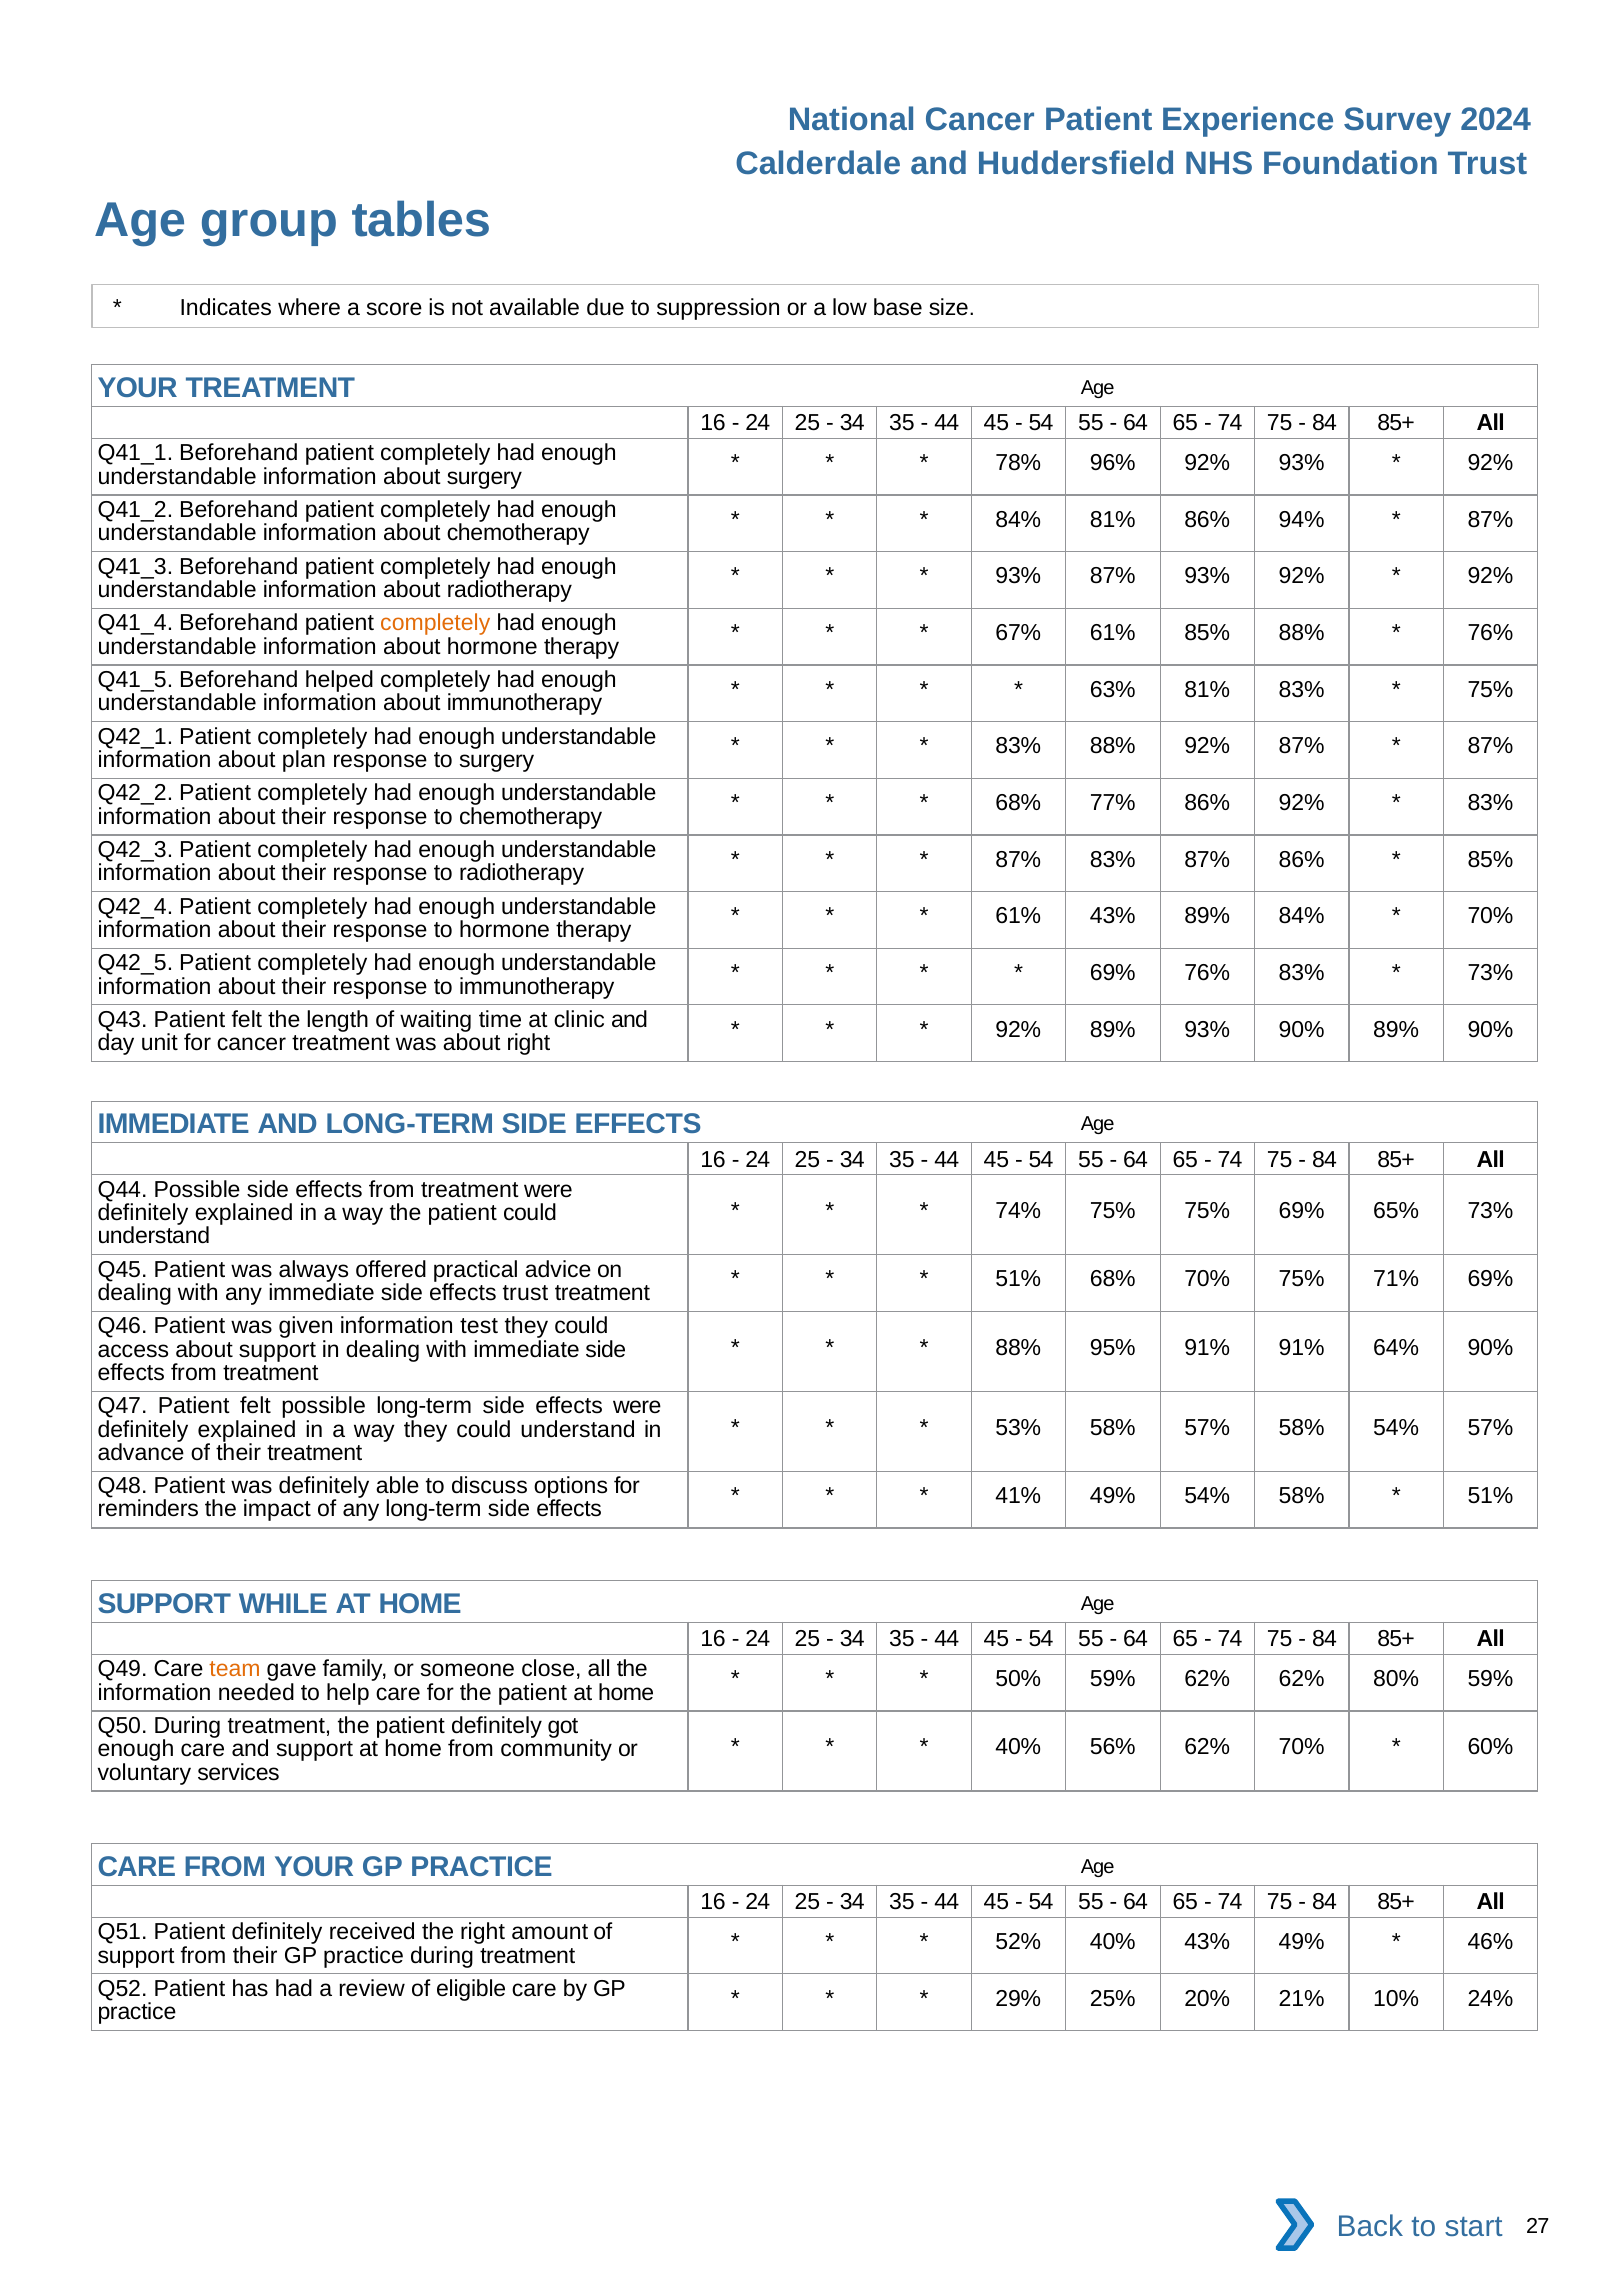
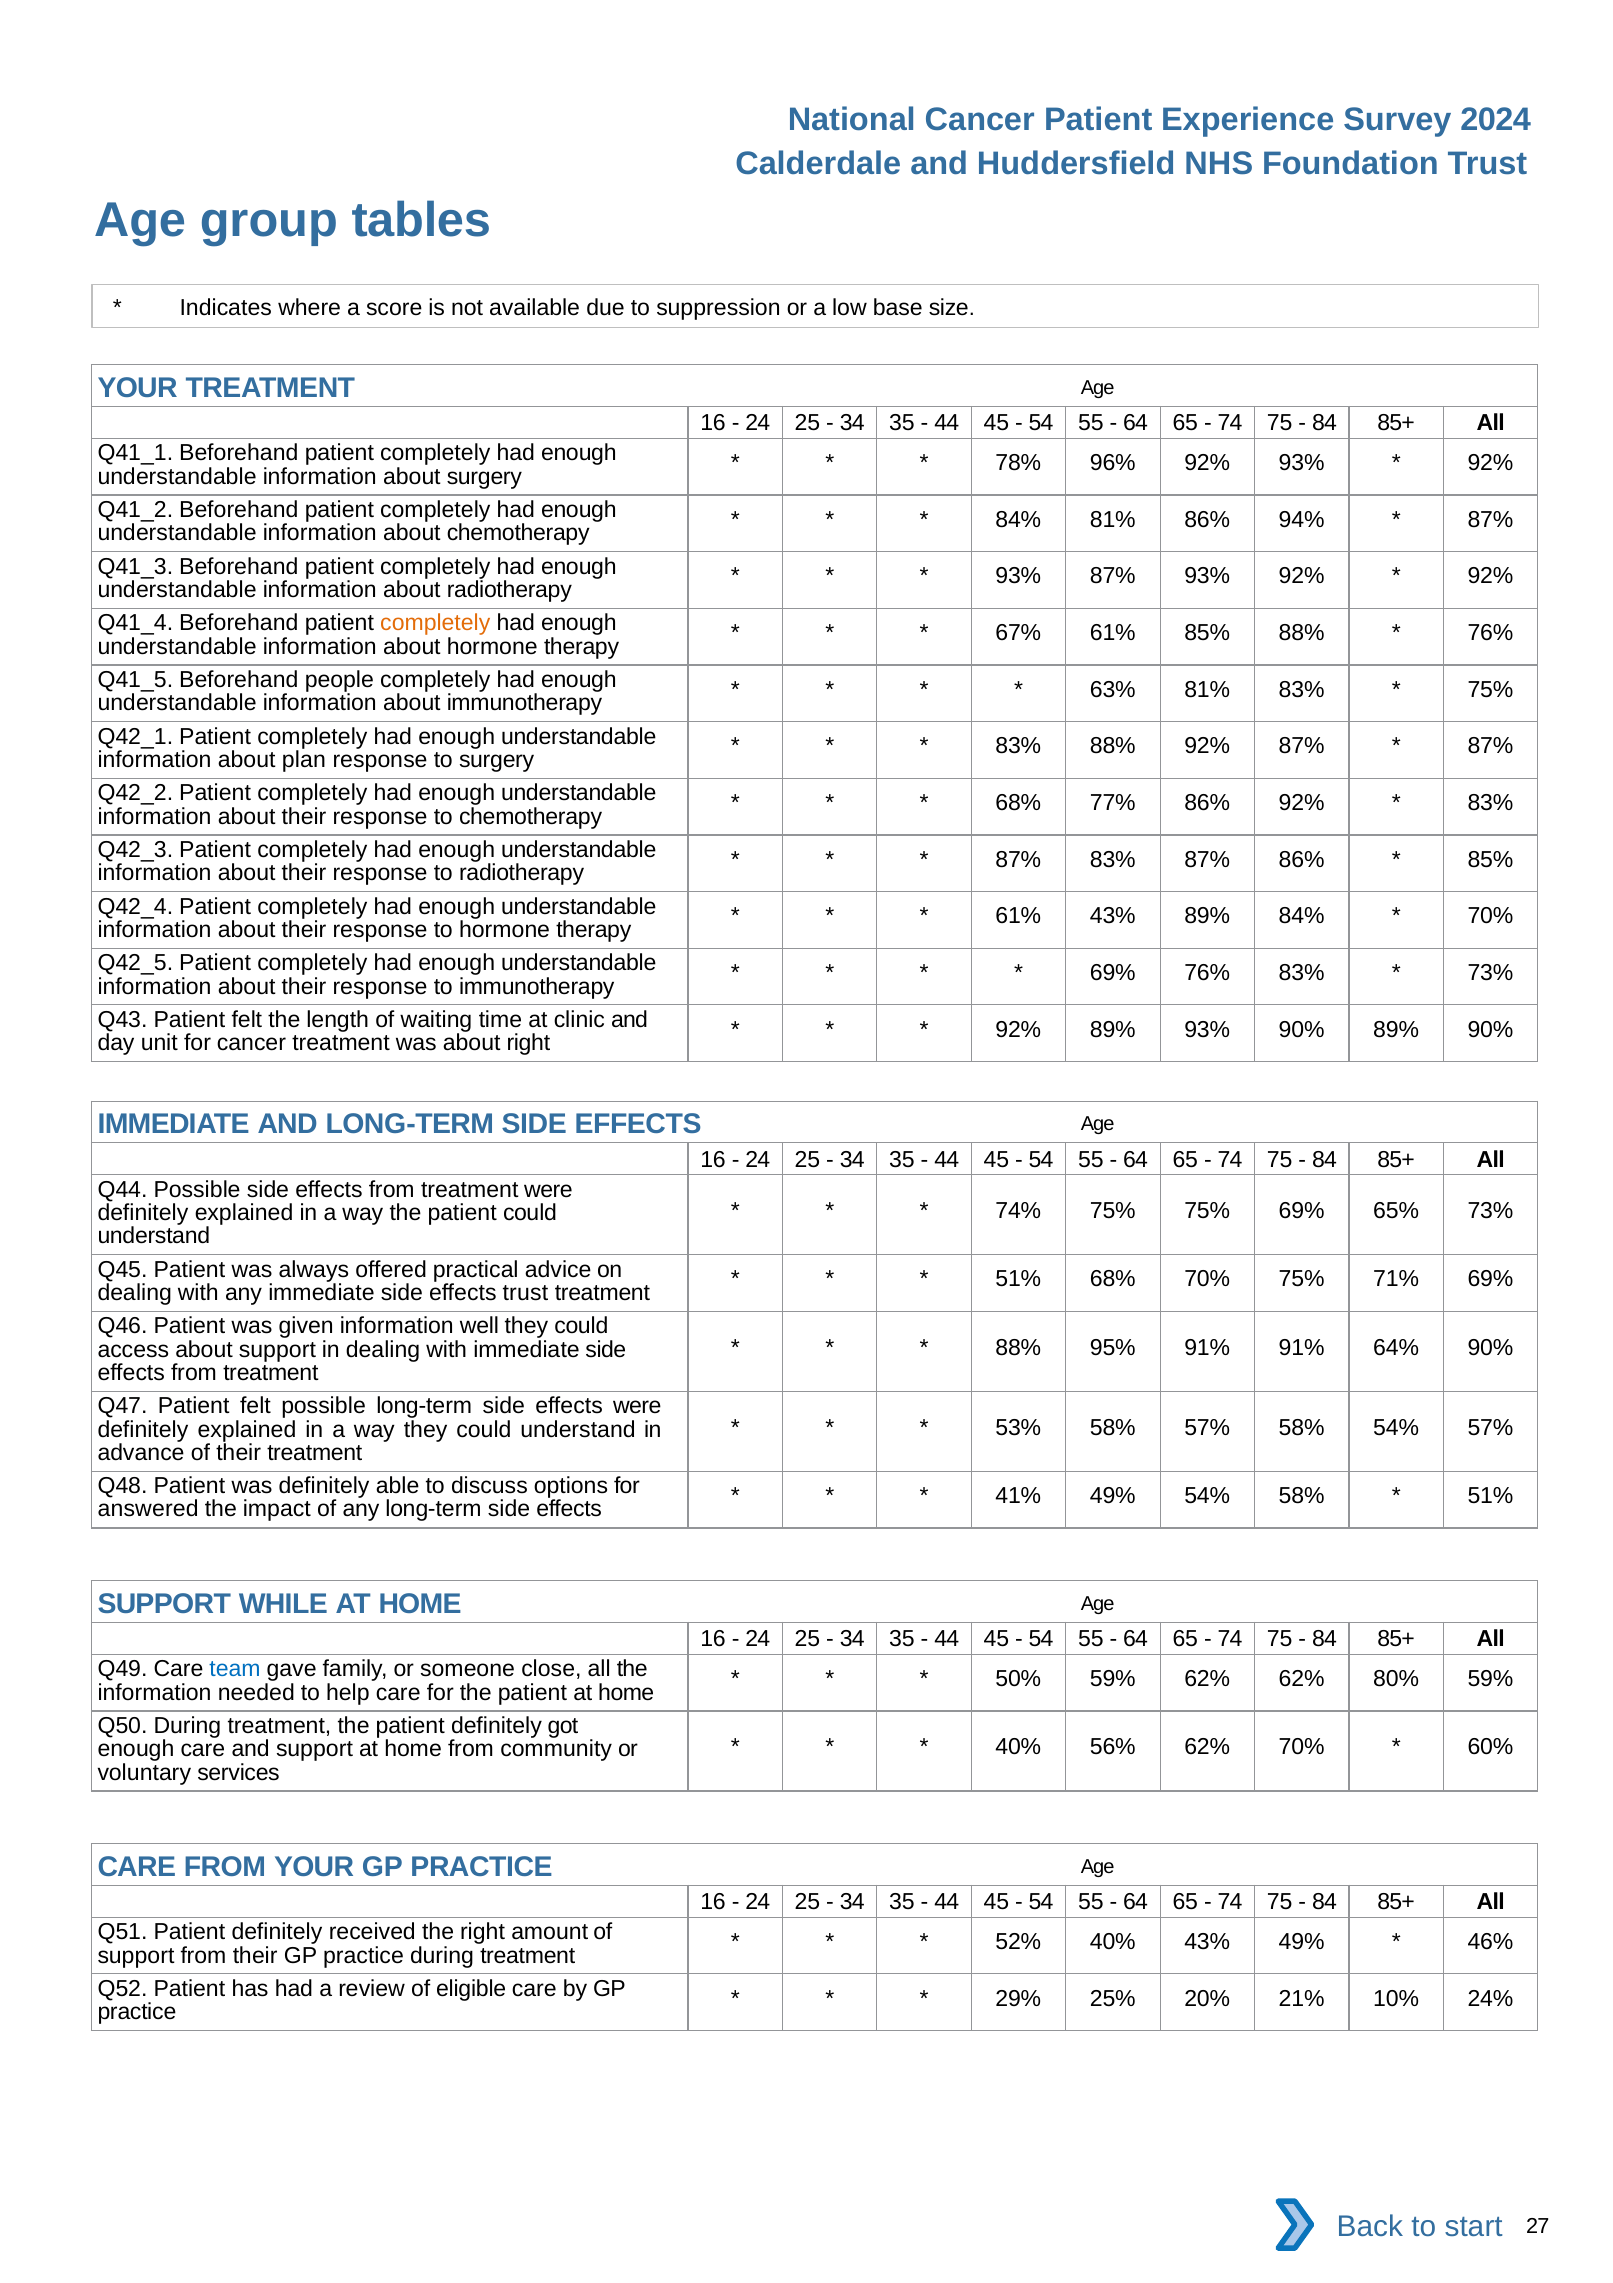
helped: helped -> people
test: test -> well
reminders: reminders -> answered
team colour: orange -> blue
